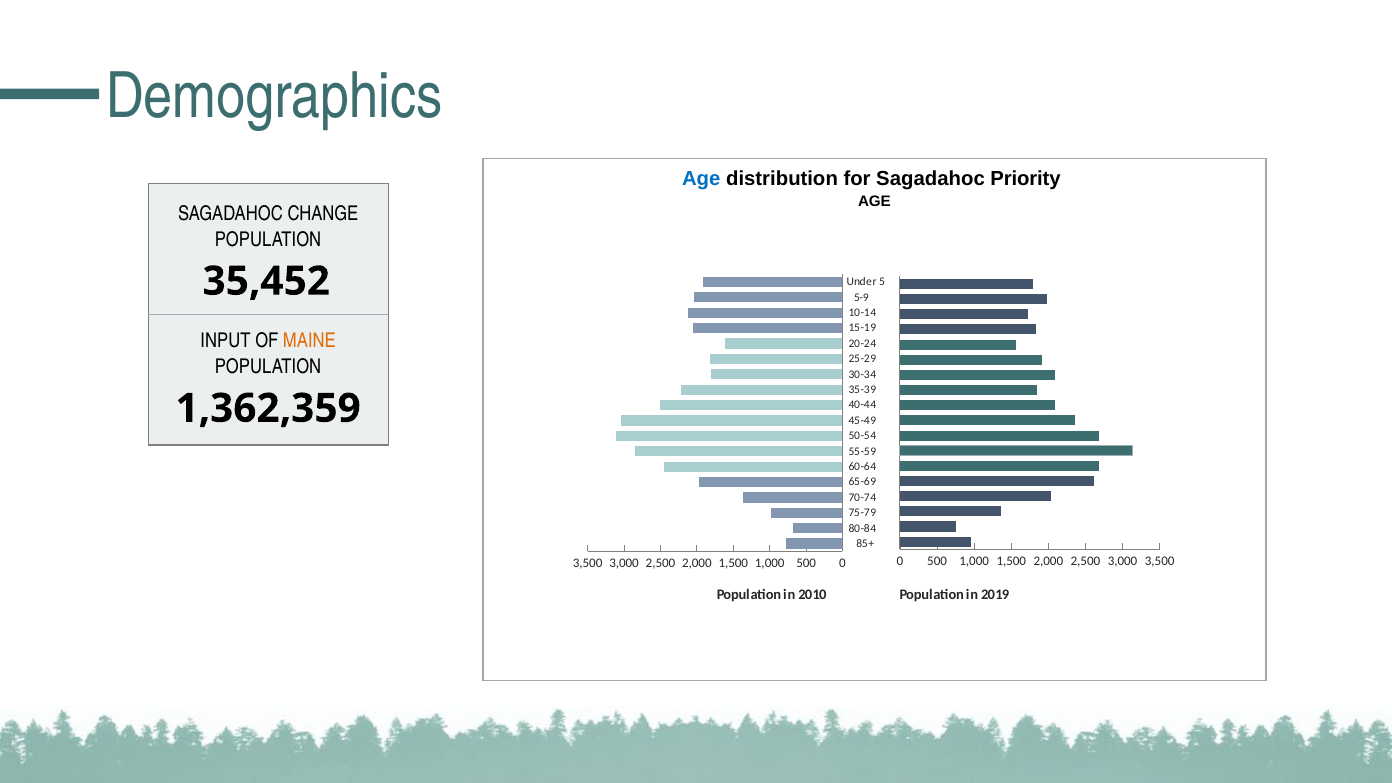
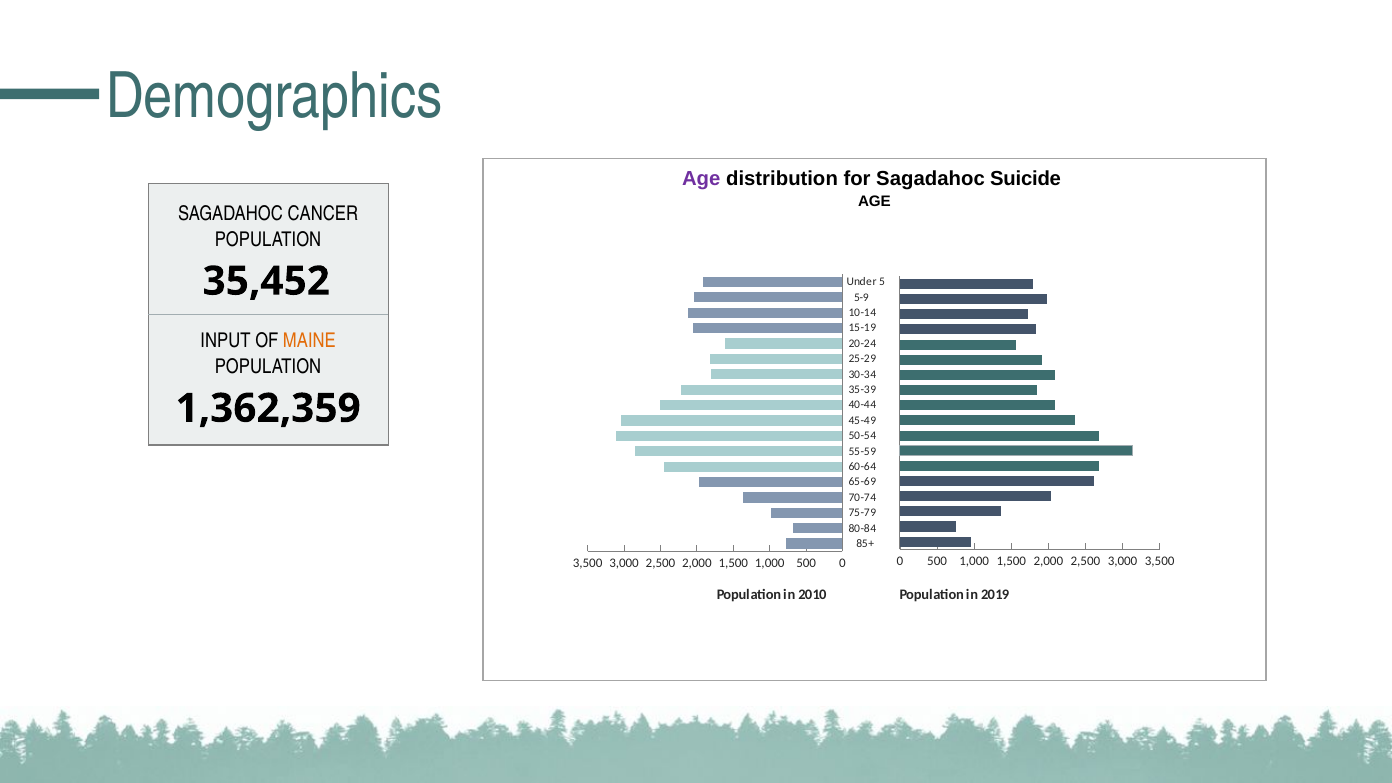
Age at (701, 179) colour: blue -> purple
Priority: Priority -> Suicide
CHANGE: CHANGE -> CANCER
